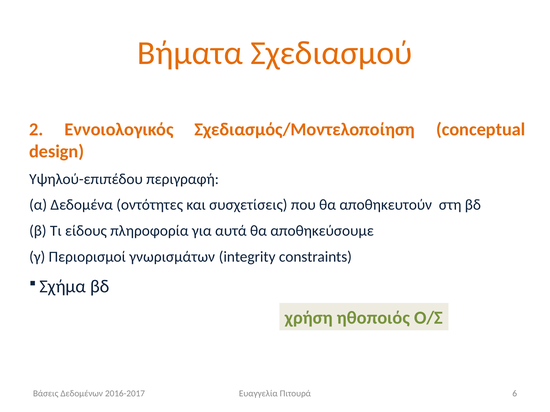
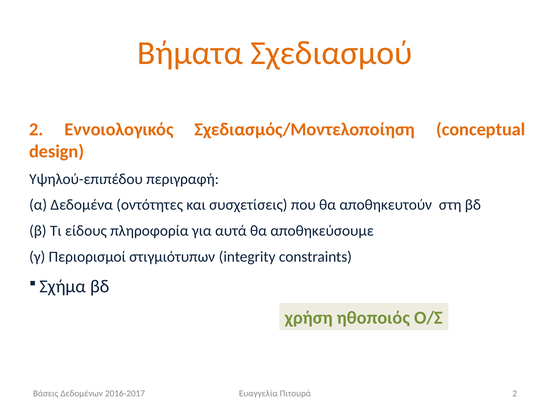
γνωρισμάτων: γνωρισμάτων -> στιγμιότυπων
Πιτουρά 6: 6 -> 2
